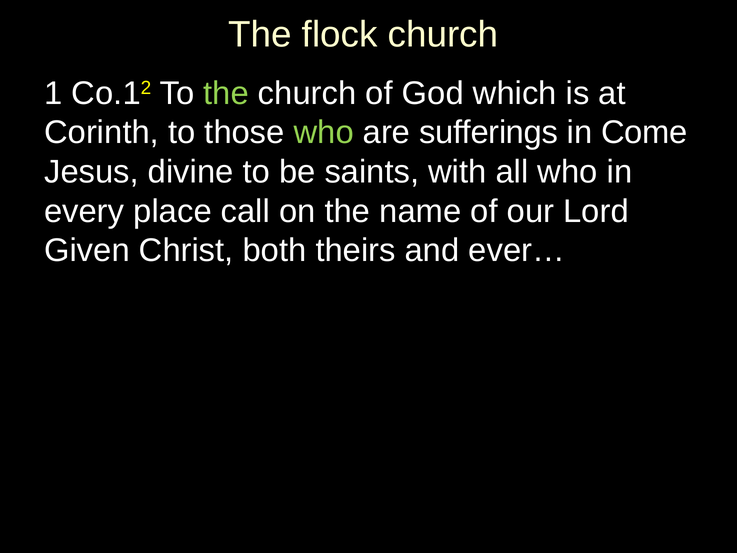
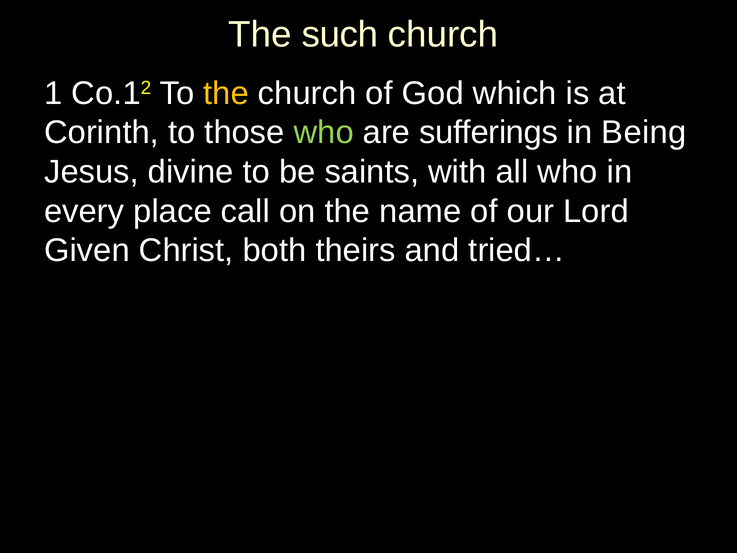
flock: flock -> such
the at (226, 93) colour: light green -> yellow
Come: Come -> Being
ever…: ever… -> tried…
